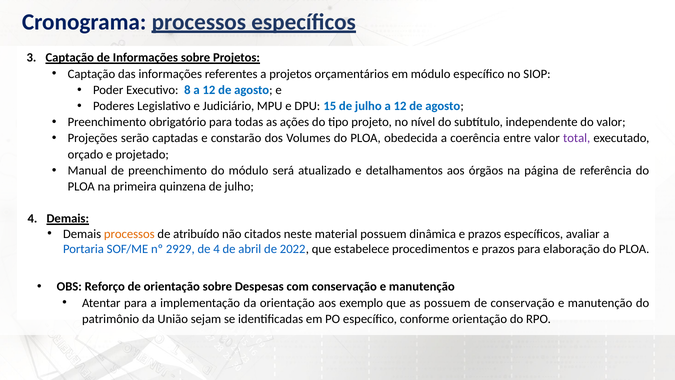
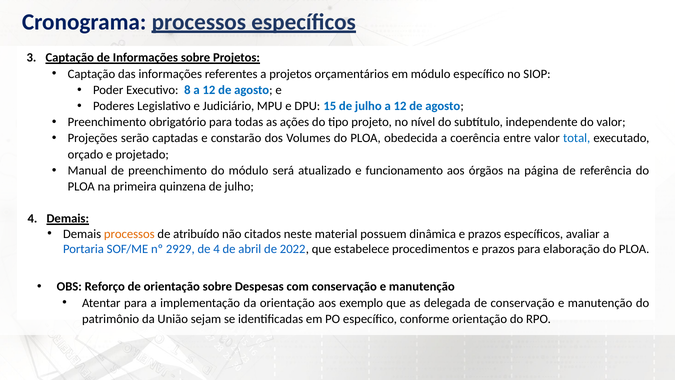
total colour: purple -> blue
detalhamentos: detalhamentos -> funcionamento
as possuem: possuem -> delegada
